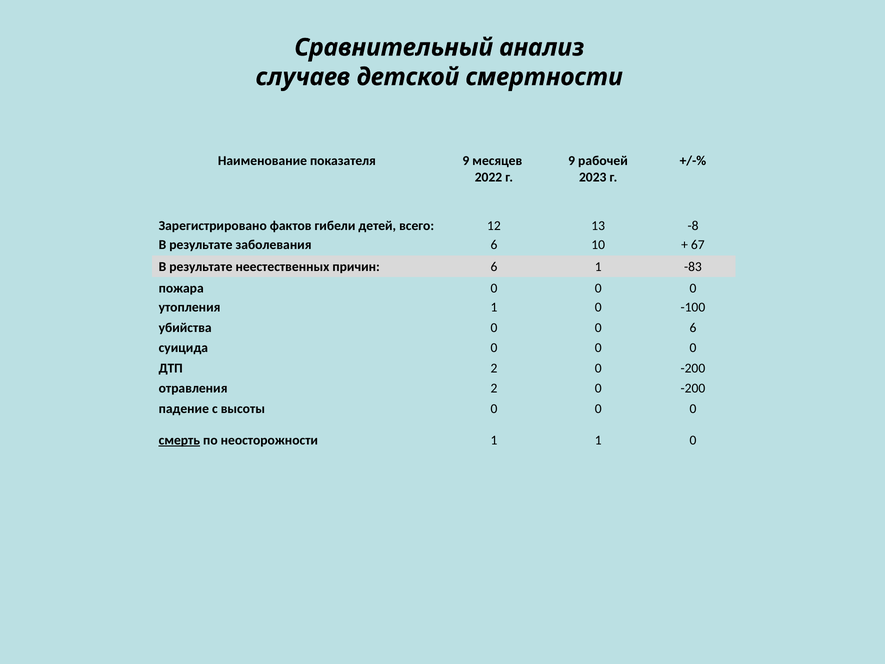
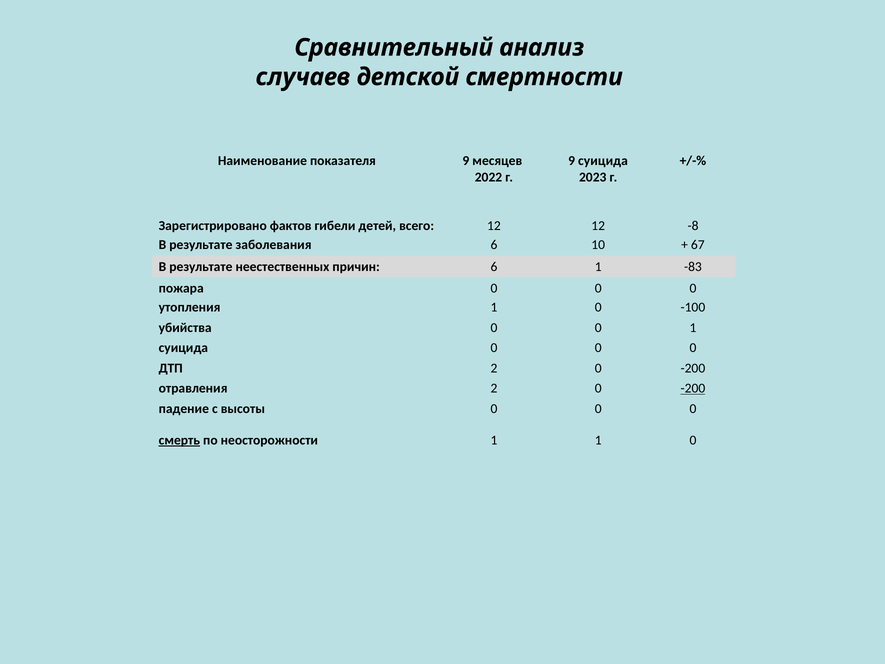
9 рабочей: рабочей -> суицида
12 13: 13 -> 12
0 0 6: 6 -> 1
-200 at (693, 388) underline: none -> present
